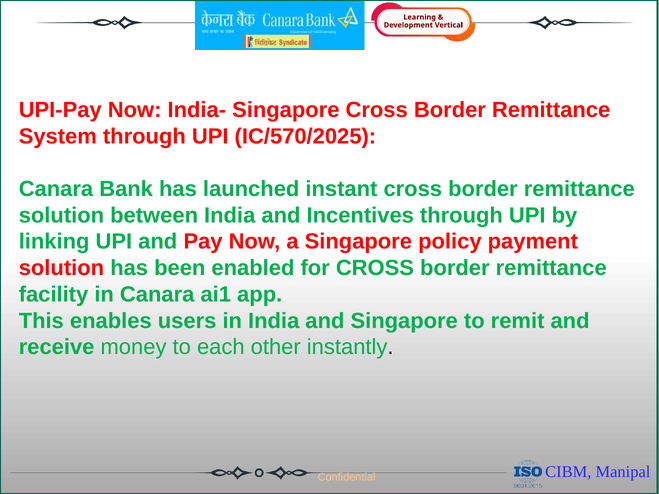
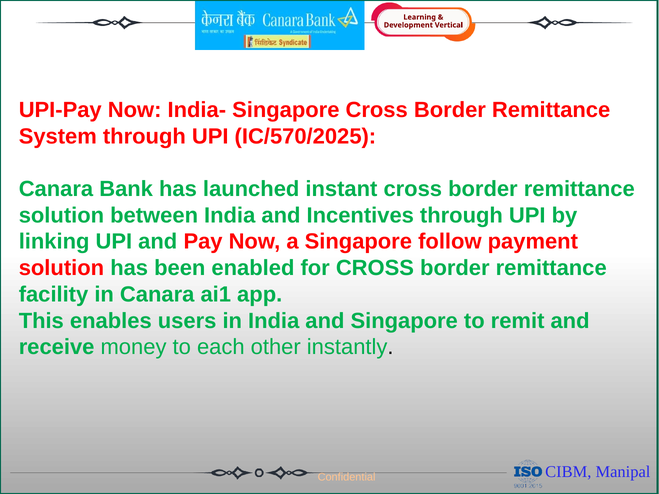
policy: policy -> follow
